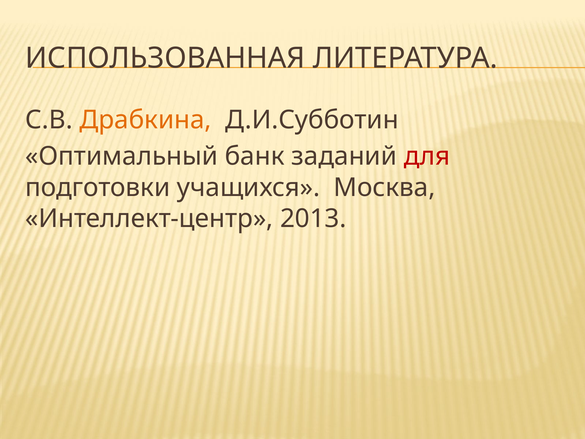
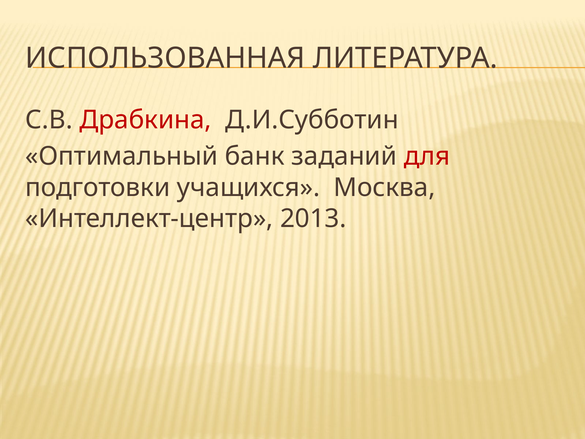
Драбкина colour: orange -> red
